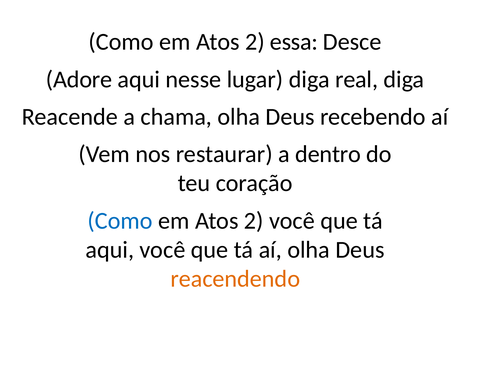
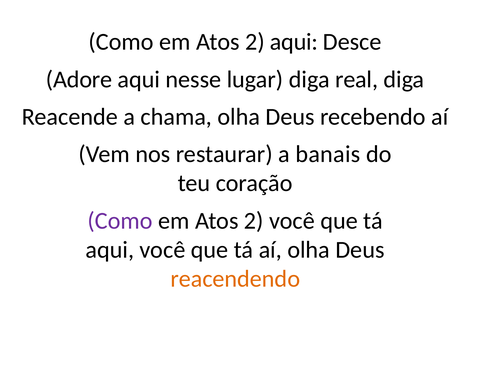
2 essa: essa -> aqui
dentro: dentro -> banais
Como at (120, 220) colour: blue -> purple
